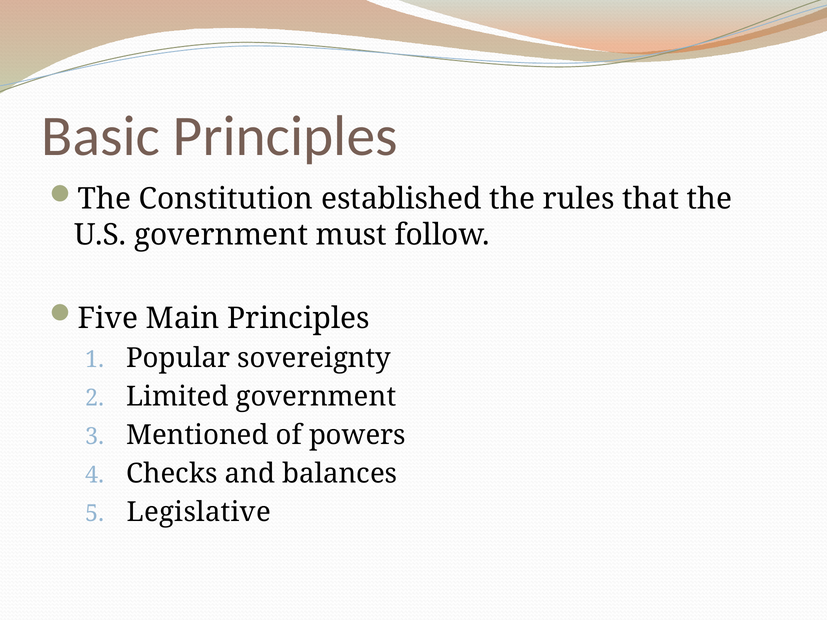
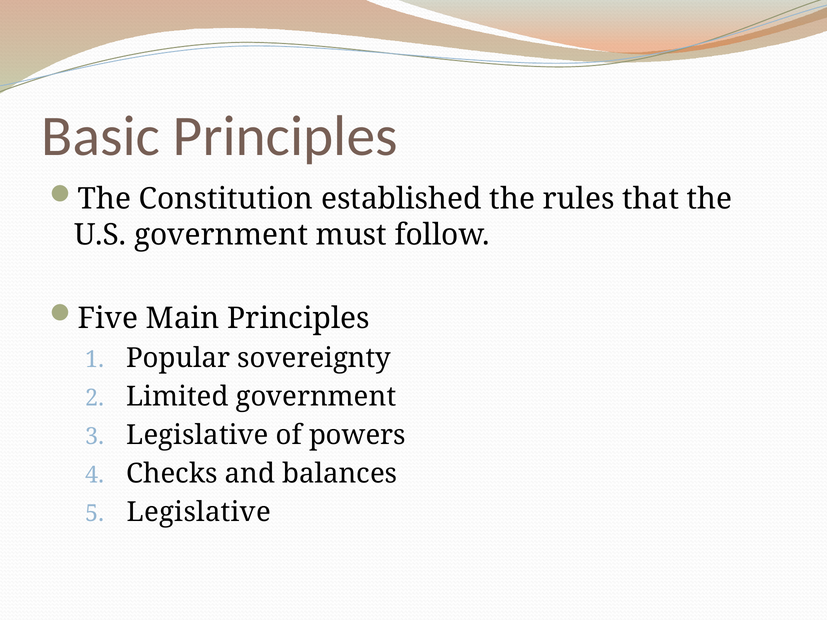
Mentioned at (198, 435): Mentioned -> Legislative
